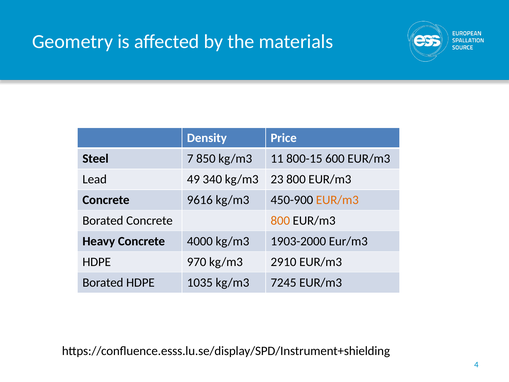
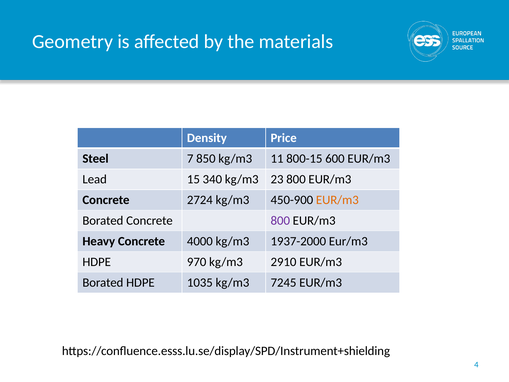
49: 49 -> 15
9616: 9616 -> 2724
800 at (280, 221) colour: orange -> purple
1903-2000: 1903-2000 -> 1937-2000
